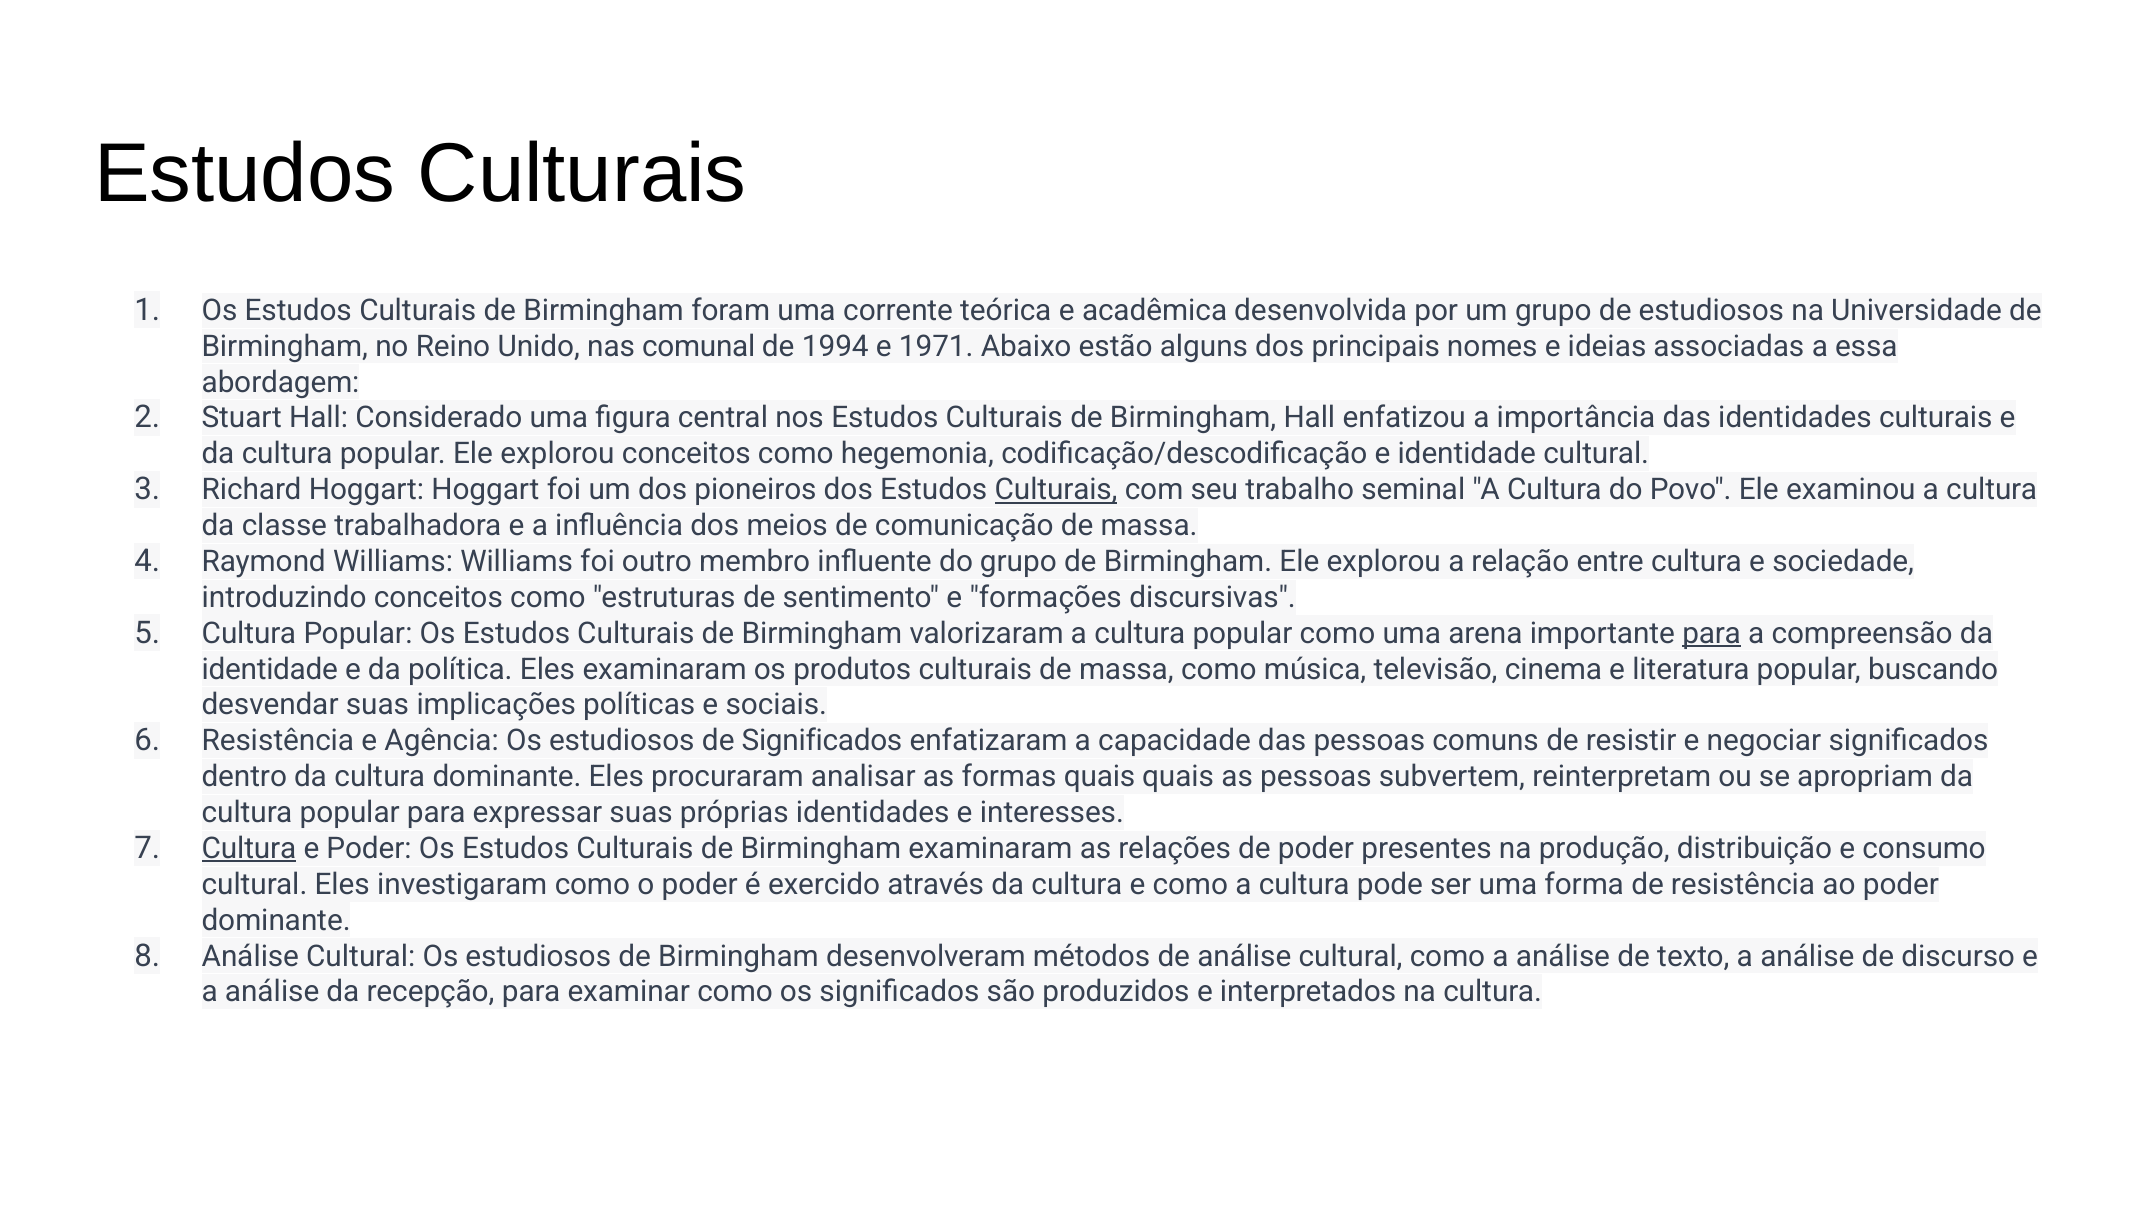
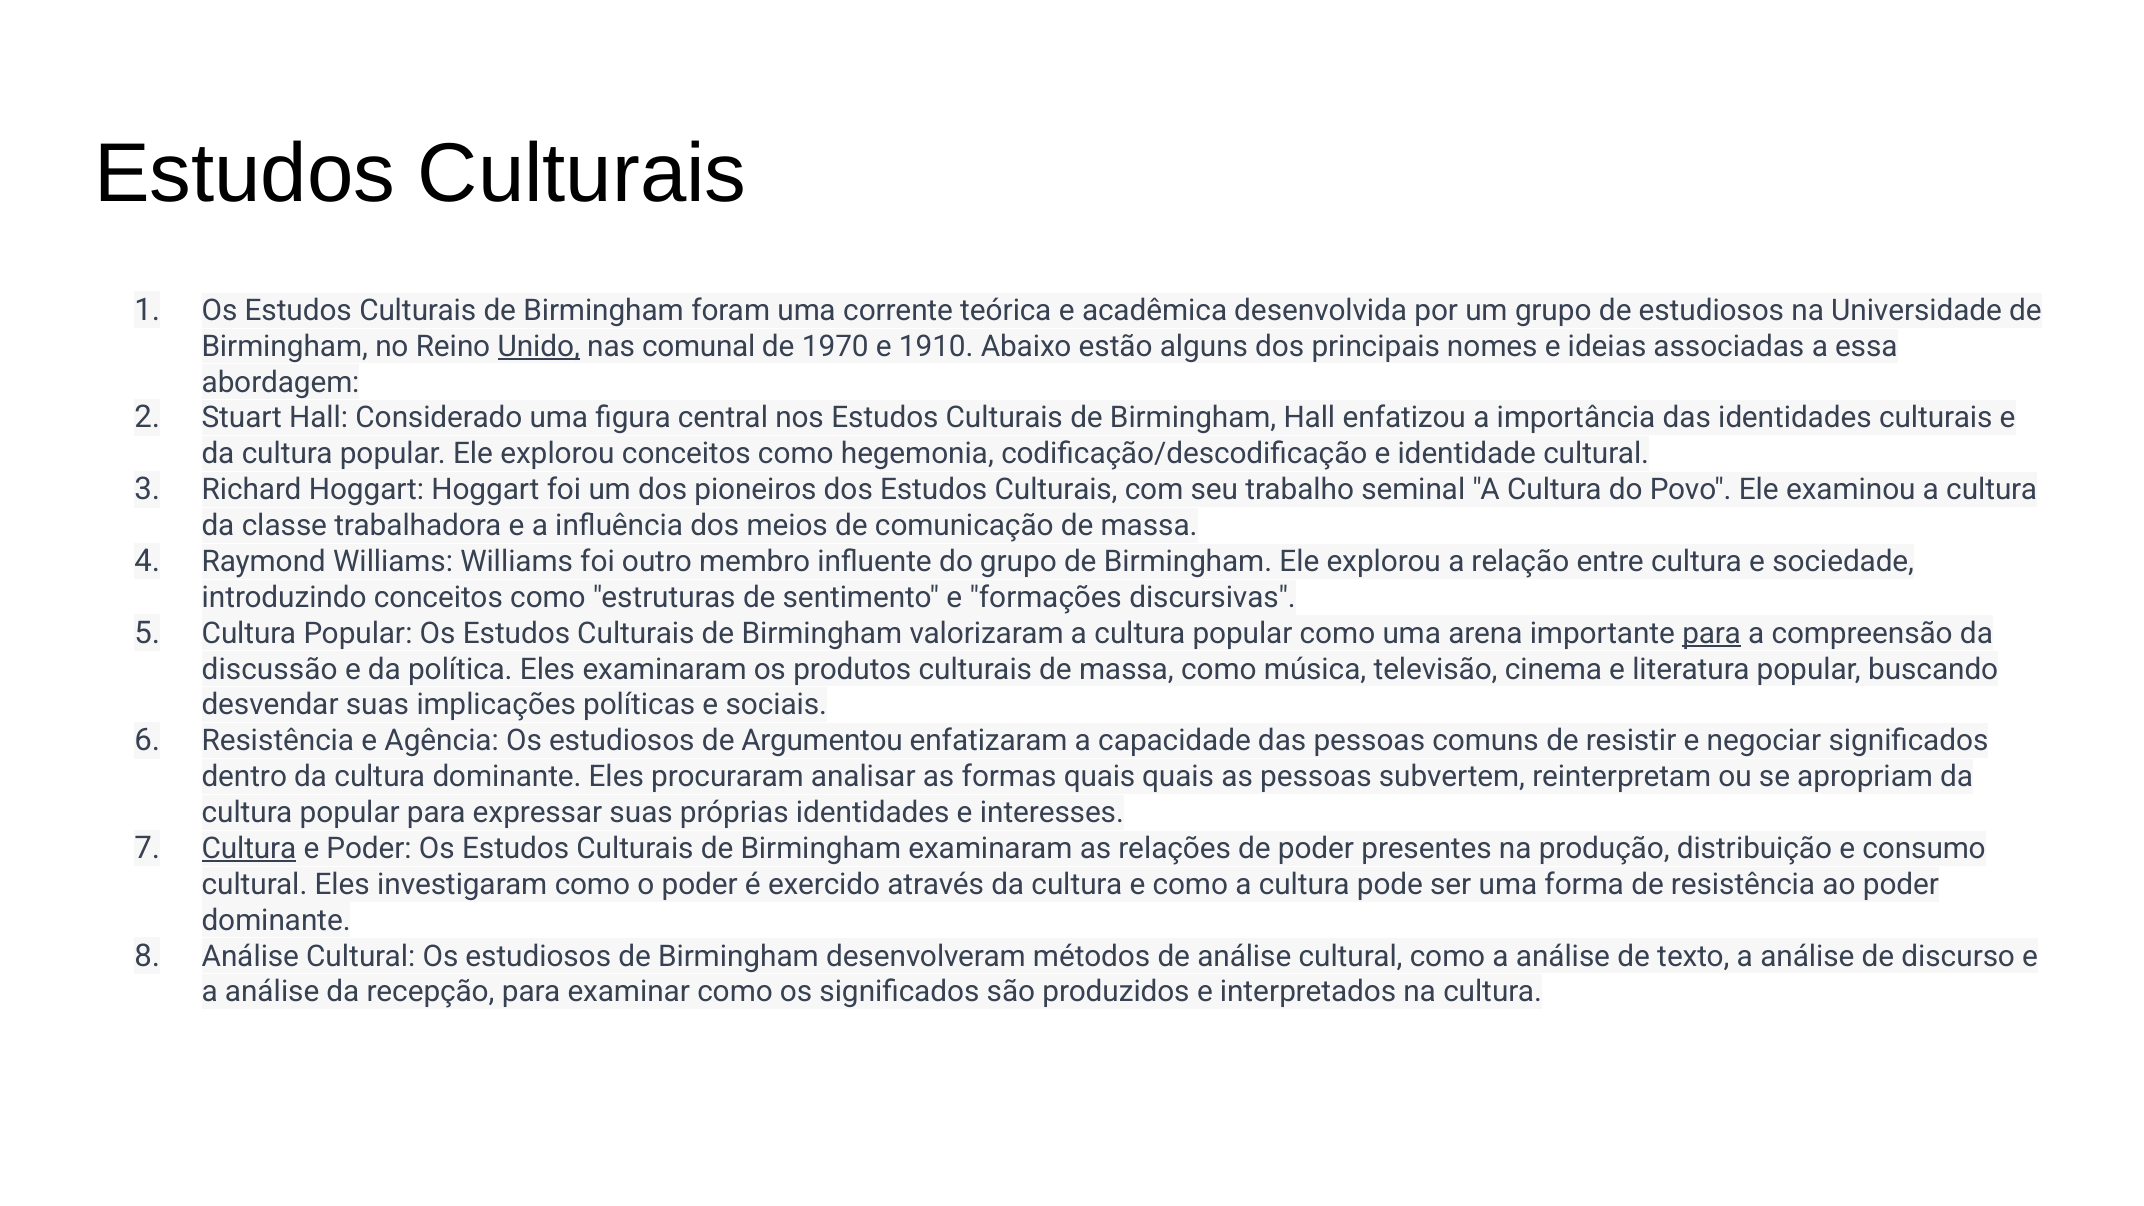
Unido underline: none -> present
1994: 1994 -> 1970
1971: 1971 -> 1910
Culturais at (1056, 490) underline: present -> none
identidade at (270, 669): identidade -> discussão
de Significados: Significados -> Argumentou
